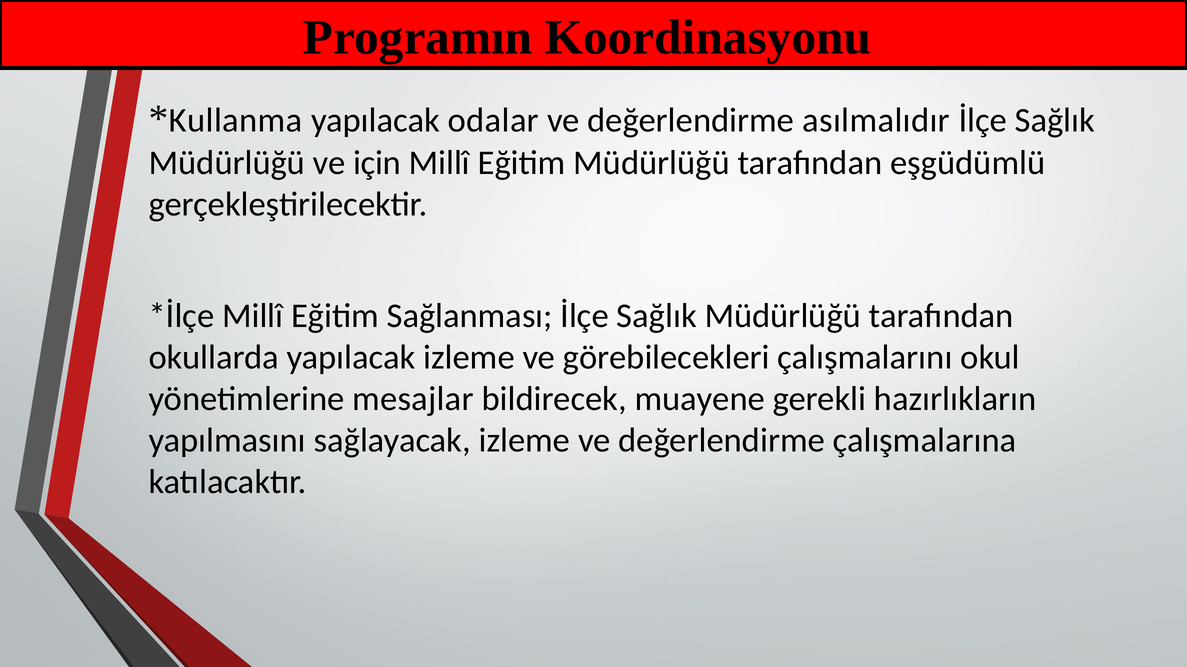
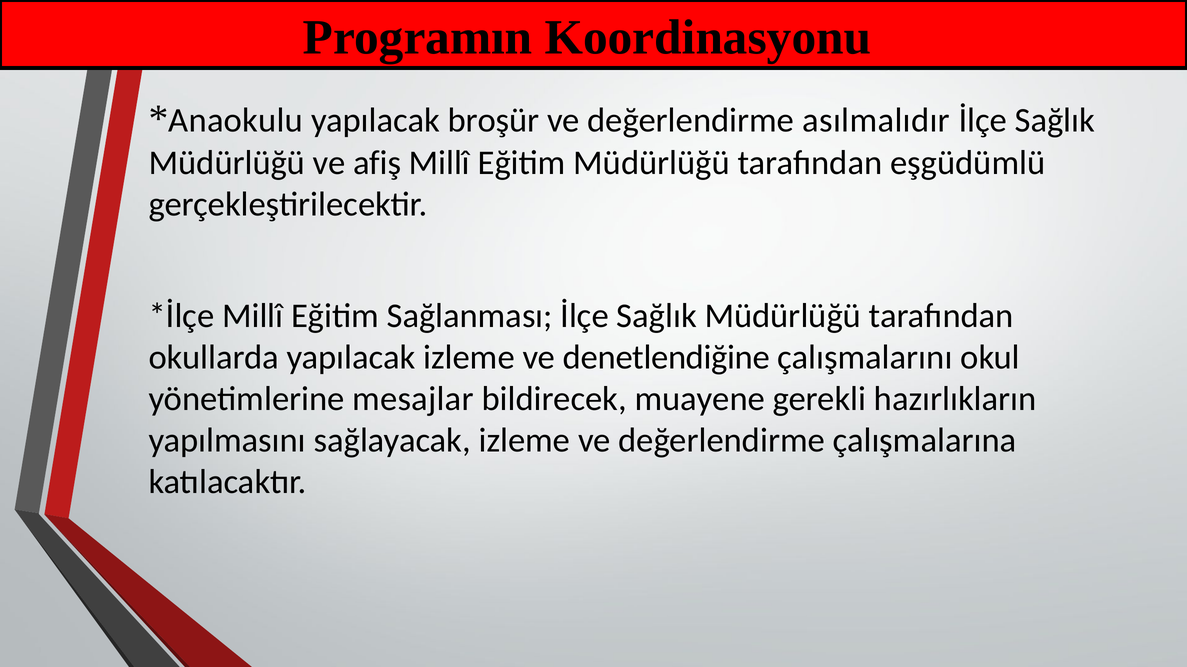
Kullanma: Kullanma -> Anaokulu
odalar: odalar -> broşür
için: için -> afiş
görebilecekleri: görebilecekleri -> denetlendiğine
